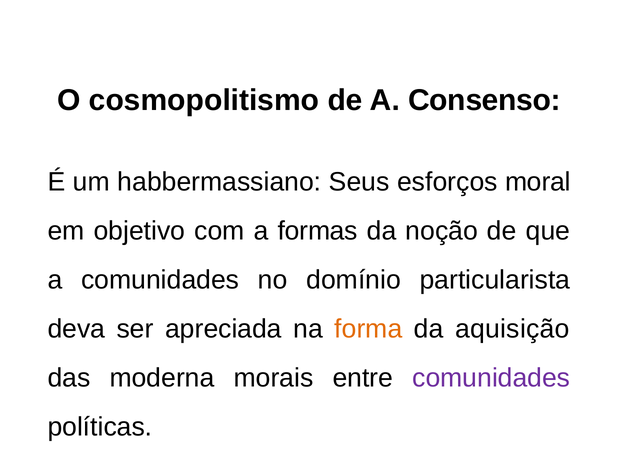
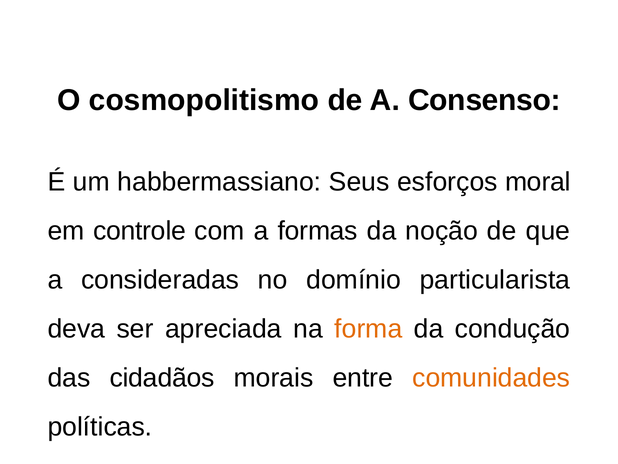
objetivo: objetivo -> controle
a comunidades: comunidades -> consideradas
aquisição: aquisição -> condução
moderna: moderna -> cidadãos
comunidades at (491, 377) colour: purple -> orange
